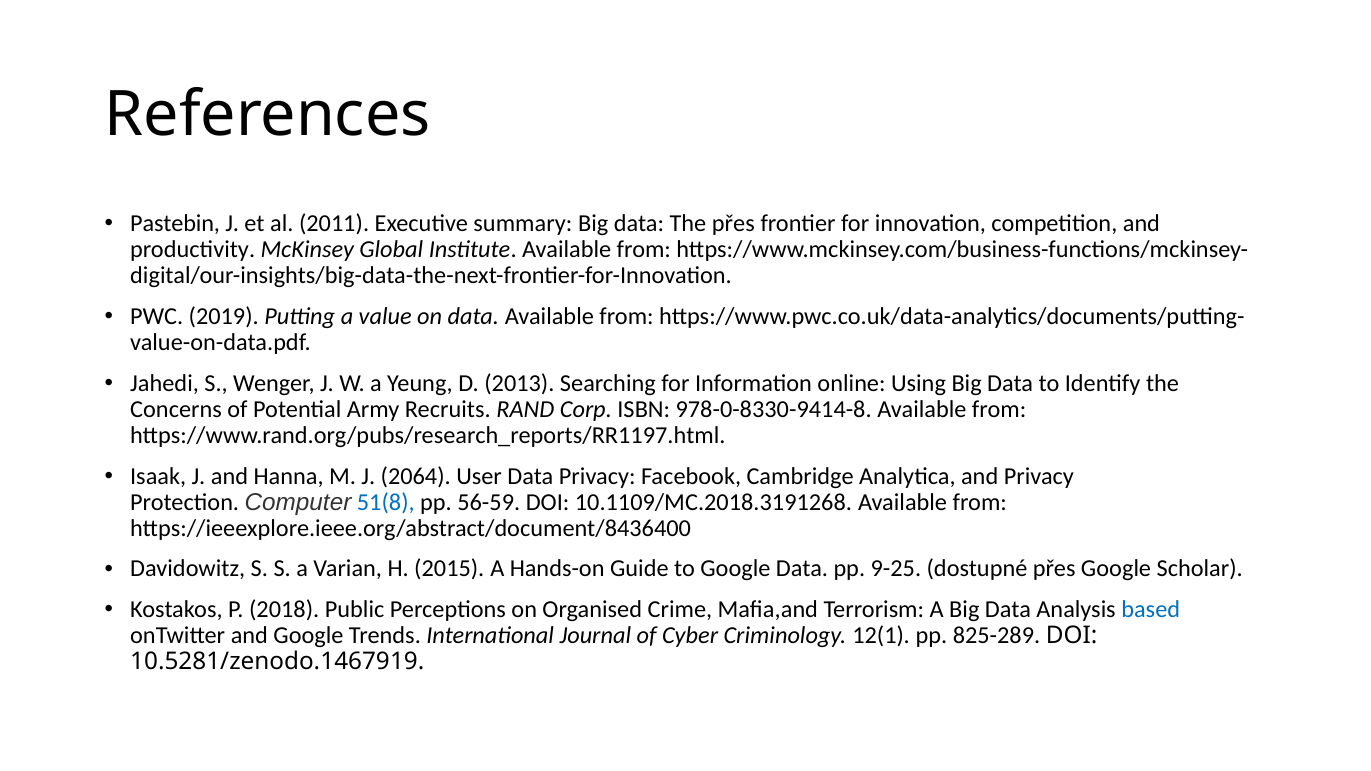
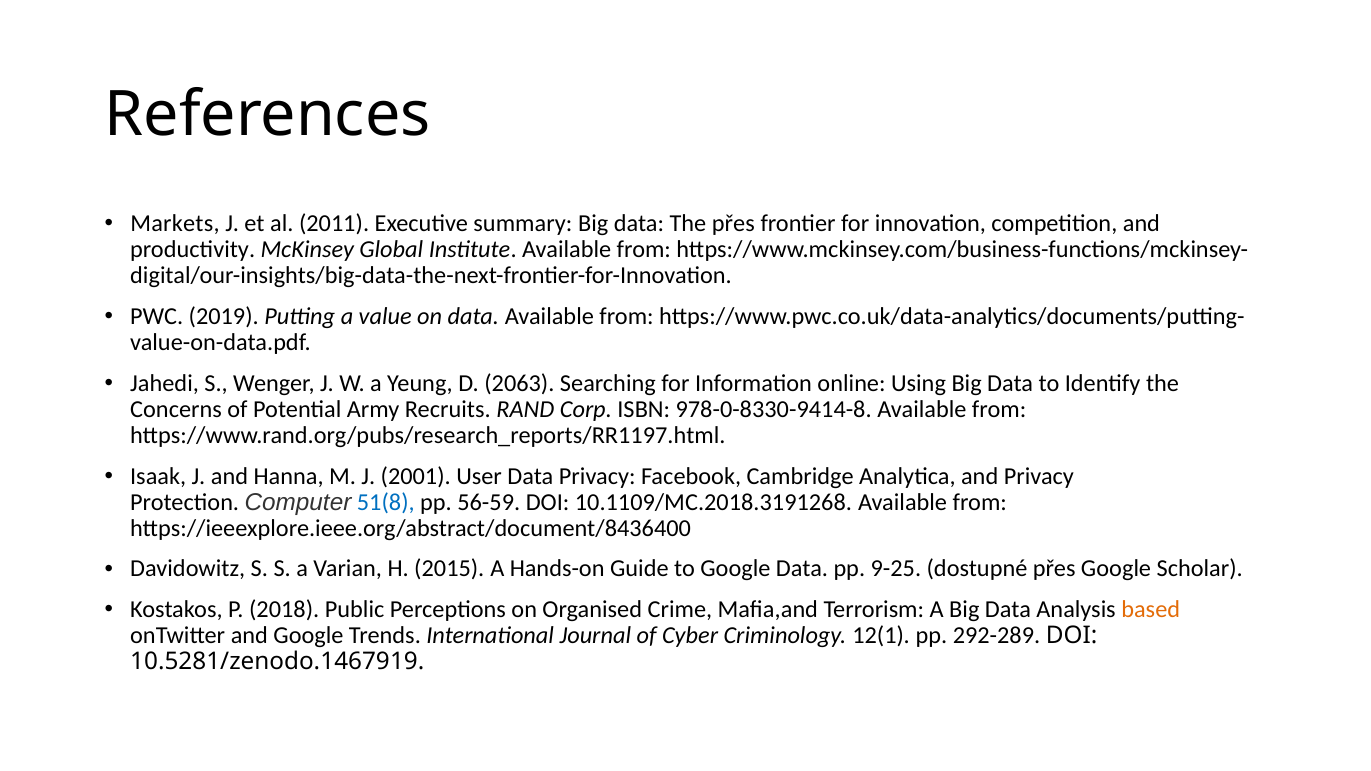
Pastebin: Pastebin -> Markets
2013: 2013 -> 2063
2064: 2064 -> 2001
based colour: blue -> orange
825-289: 825-289 -> 292-289
